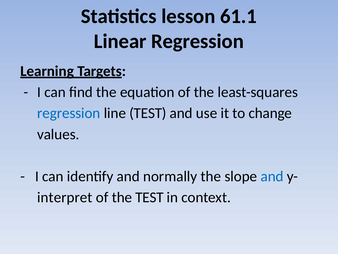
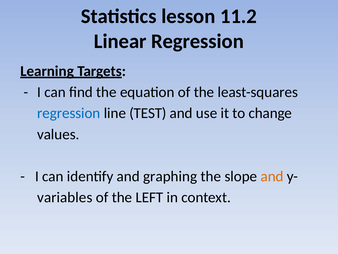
61.1: 61.1 -> 11.2
normally: normally -> graphing
and at (272, 176) colour: blue -> orange
interpret: interpret -> variables
the TEST: TEST -> LEFT
